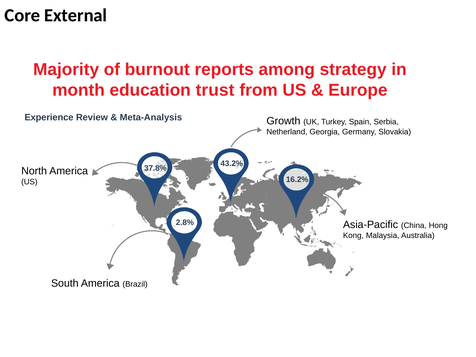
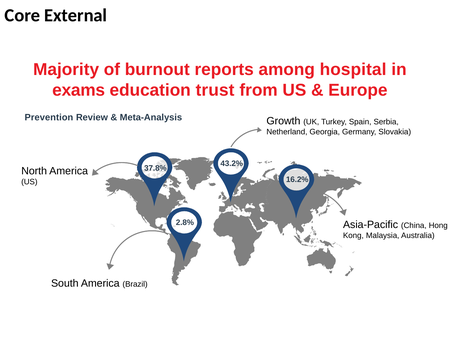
strategy: strategy -> hospital
month: month -> exams
Experience: Experience -> Prevention
